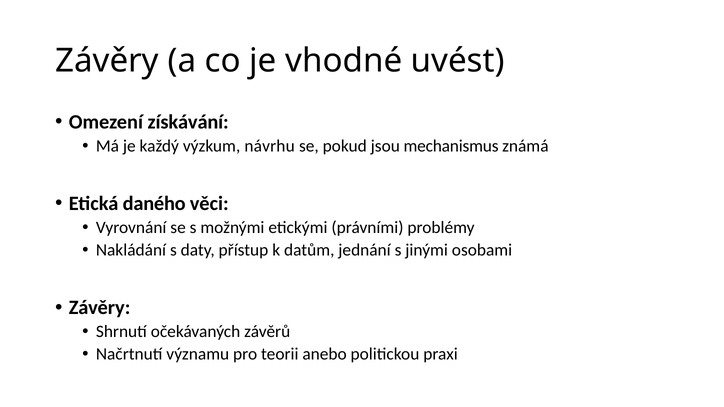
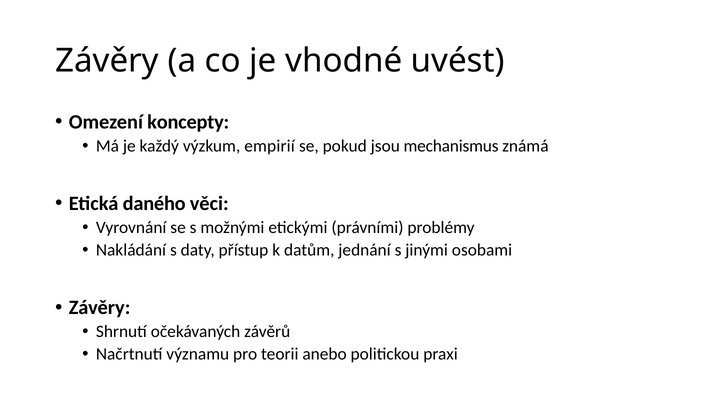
získávání: získávání -> koncepty
návrhu: návrhu -> empirií
